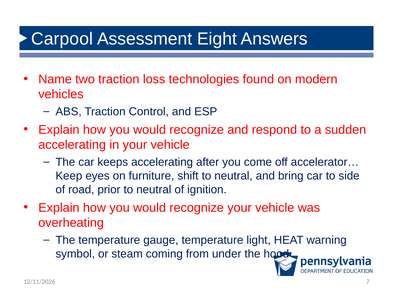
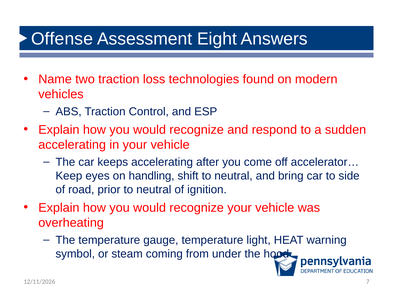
Carpool: Carpool -> Offense
furniture: furniture -> handling
